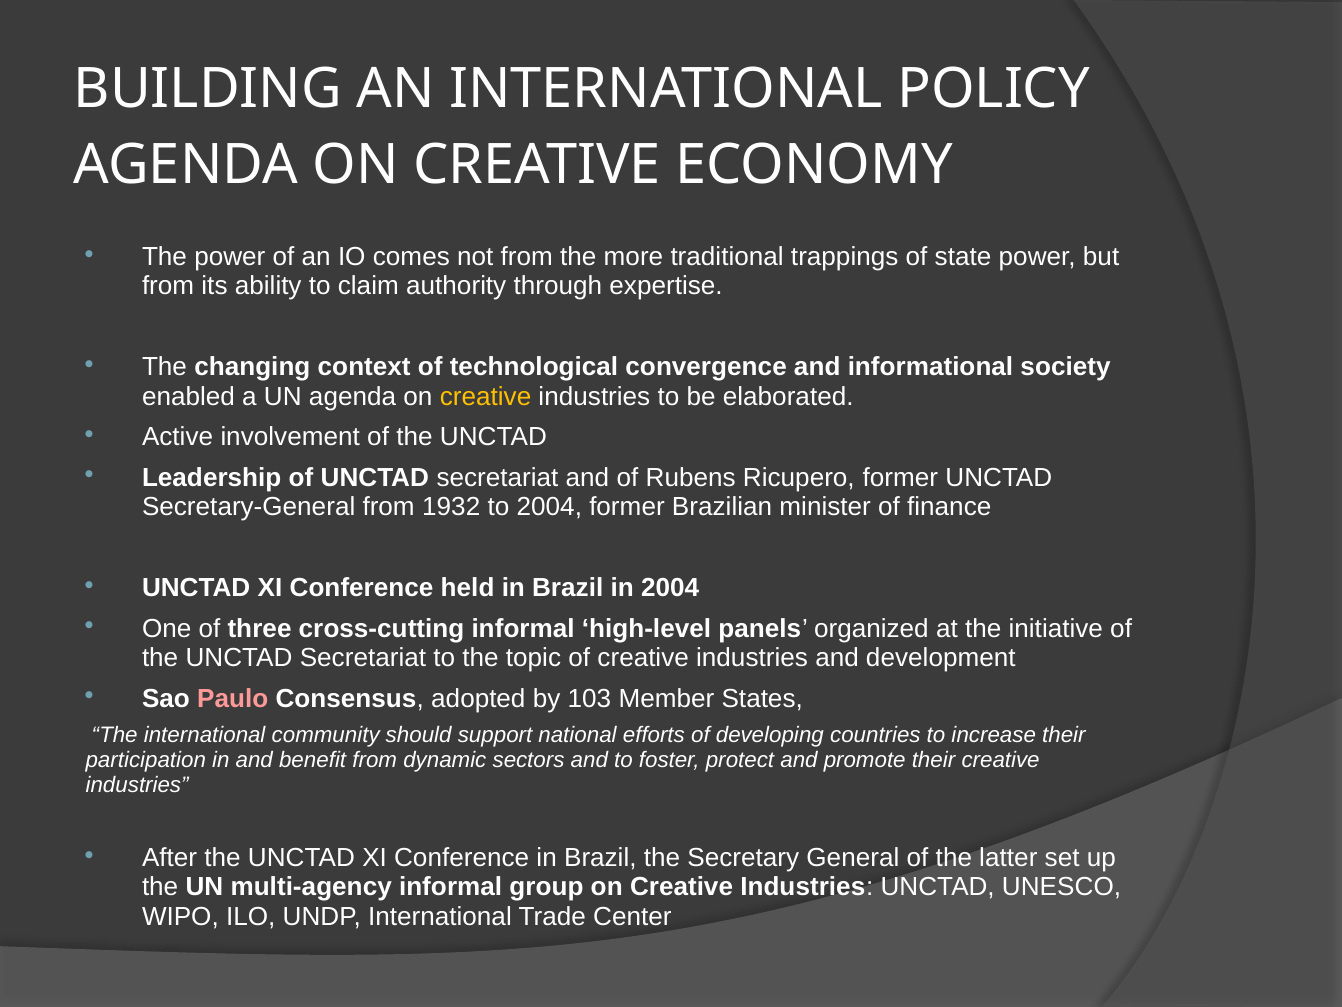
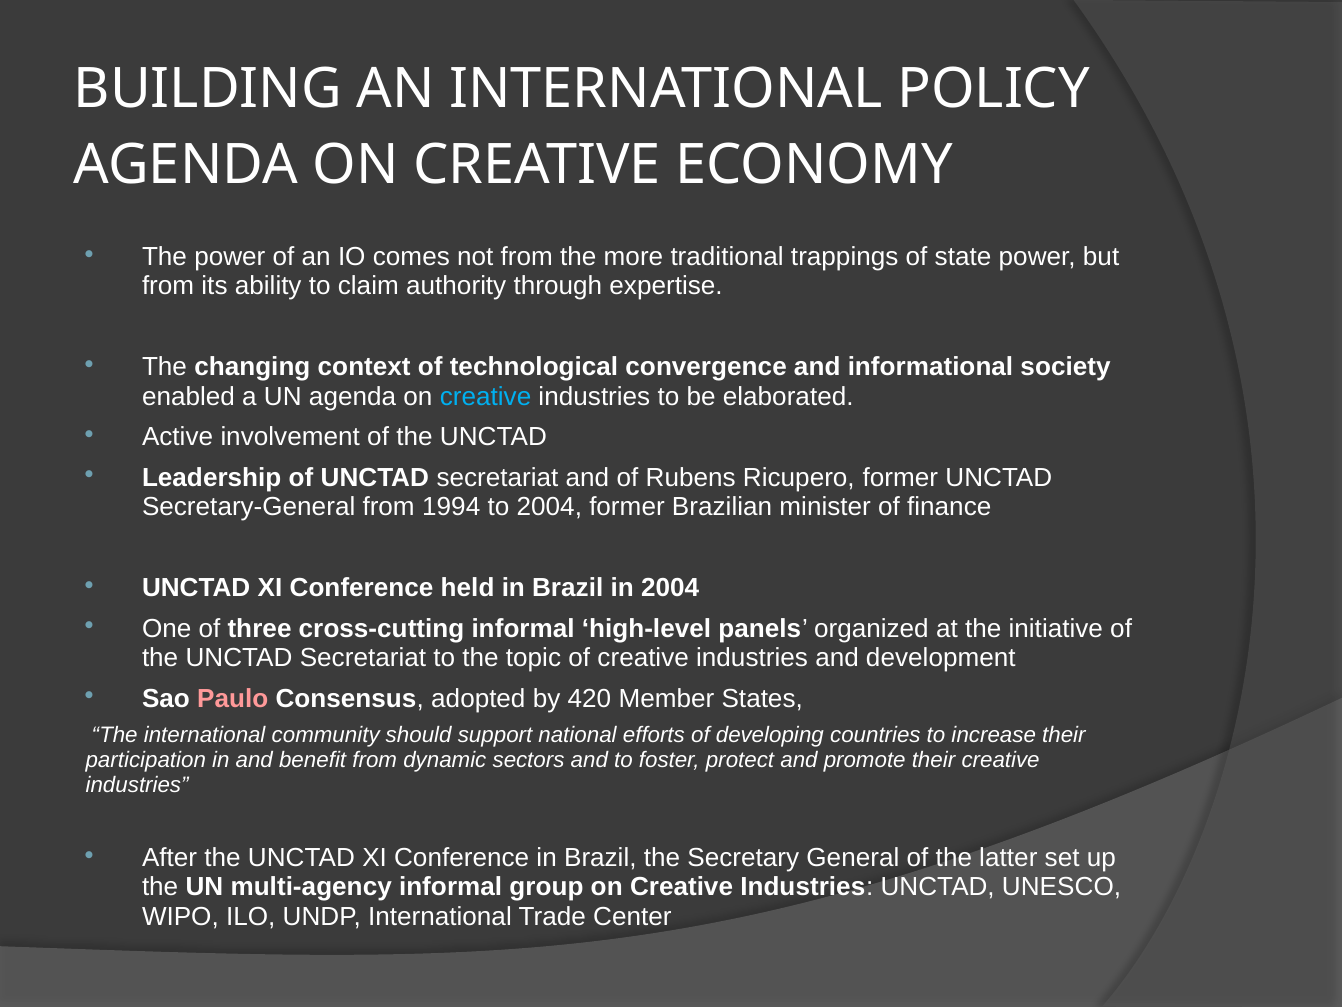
creative at (486, 396) colour: yellow -> light blue
1932: 1932 -> 1994
103: 103 -> 420
